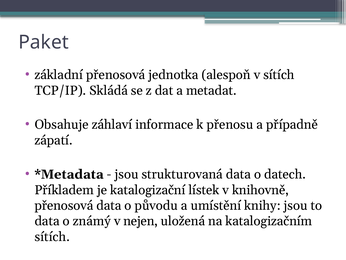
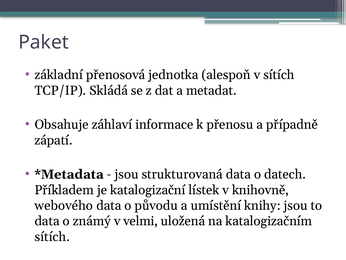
přenosová at (64, 205): přenosová -> webového
nejen: nejen -> velmi
